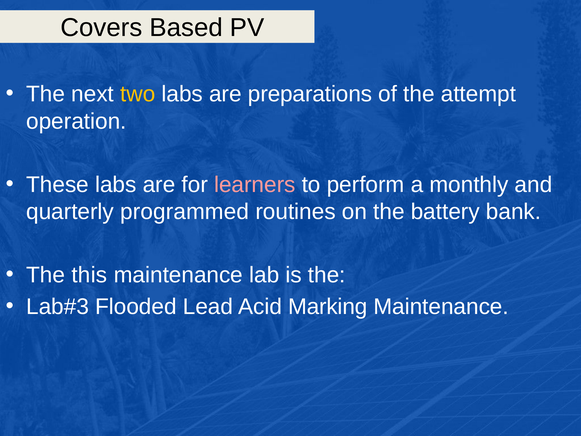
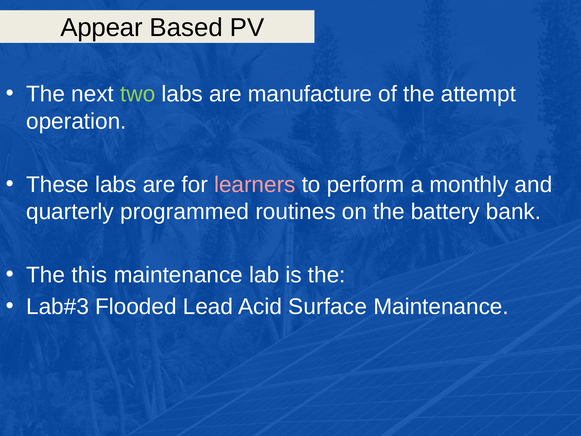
Covers: Covers -> Appear
two colour: yellow -> light green
preparations: preparations -> manufacture
Marking: Marking -> Surface
